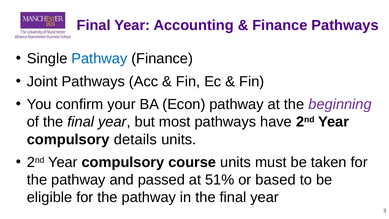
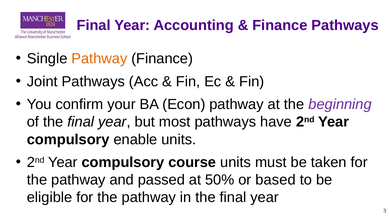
Pathway at (99, 59) colour: blue -> orange
details: details -> enable
51%: 51% -> 50%
